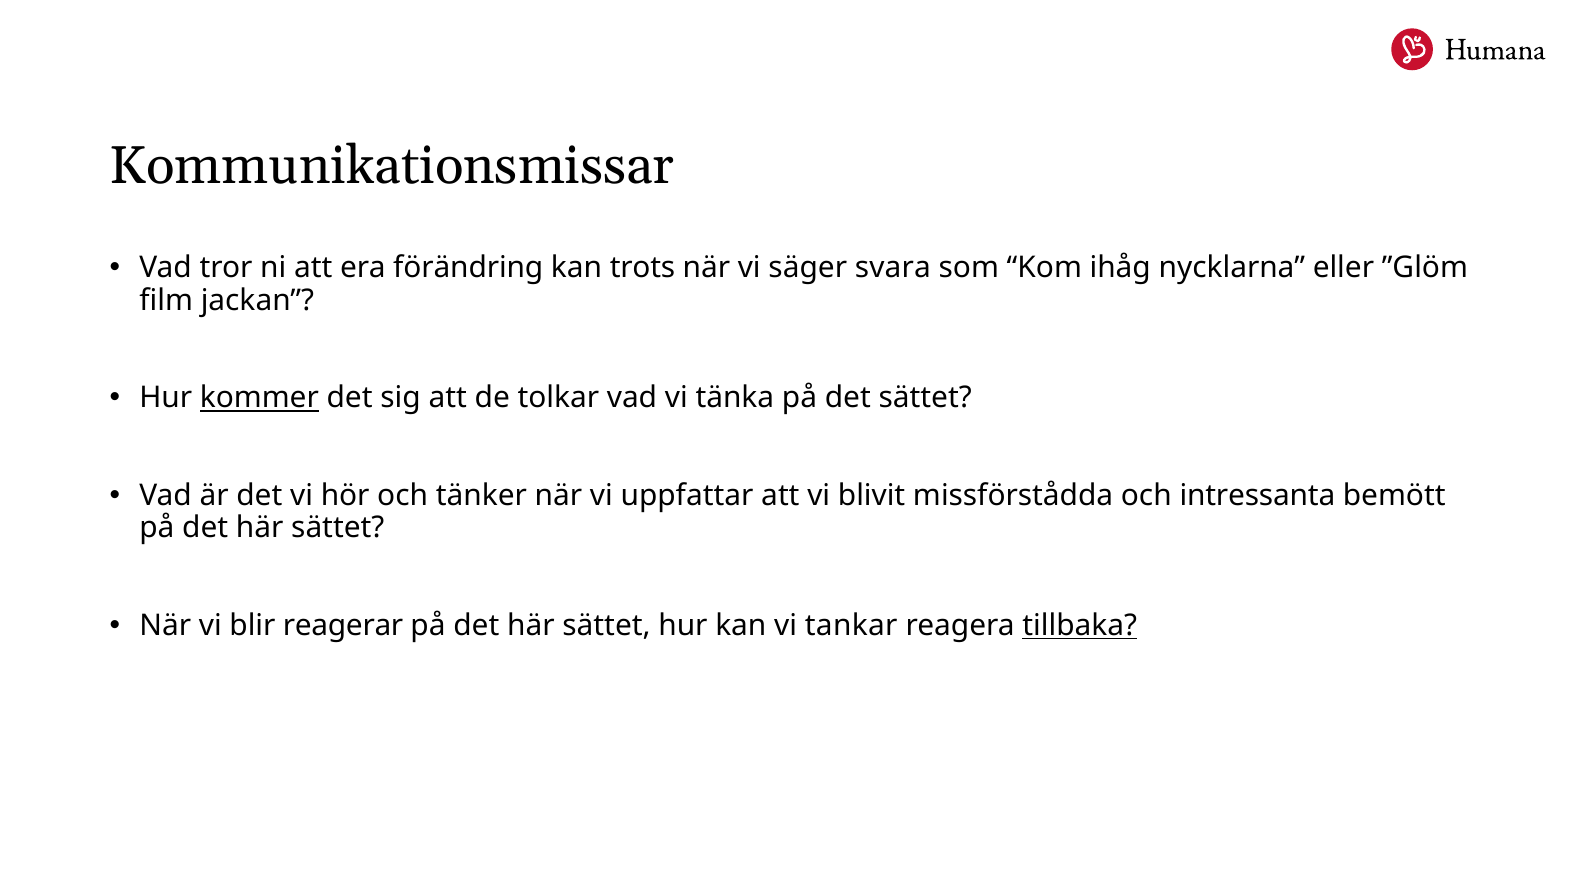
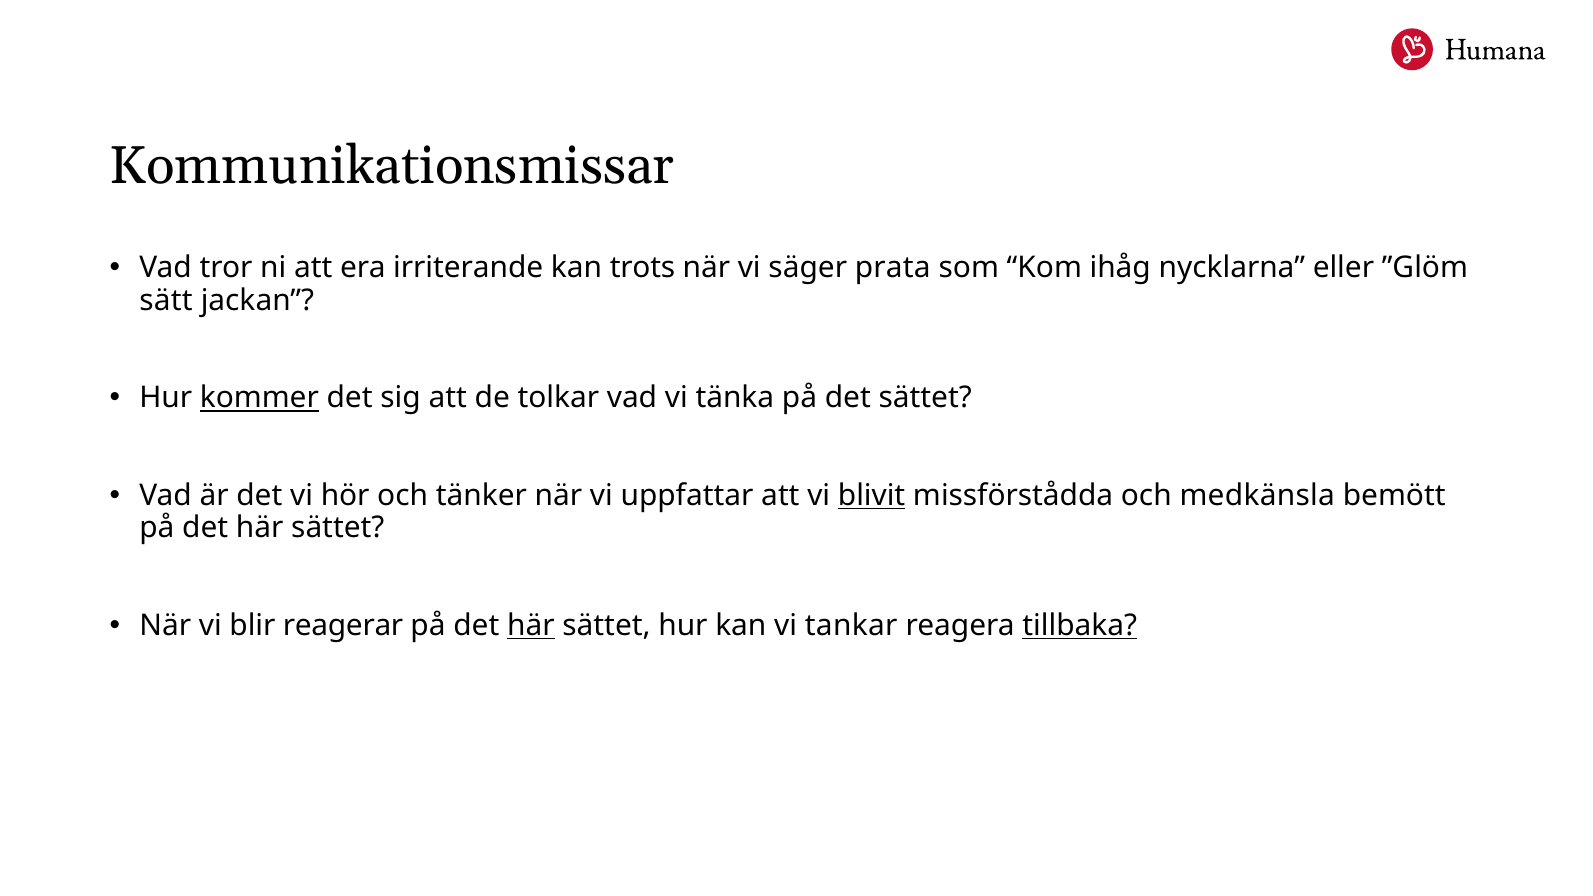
förändring: förändring -> irriterande
svara: svara -> prata
film: film -> sätt
blivit underline: none -> present
intressanta: intressanta -> medkänsla
här at (531, 626) underline: none -> present
